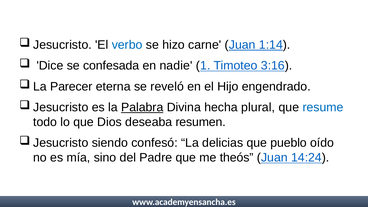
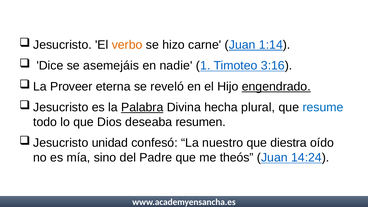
verbo colour: blue -> orange
confesada: confesada -> asemejáis
Parecer: Parecer -> Proveer
engendrado underline: none -> present
siendo: siendo -> unidad
delicias: delicias -> nuestro
pueblo: pueblo -> diestra
